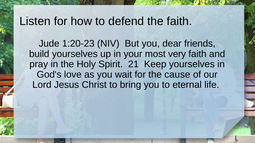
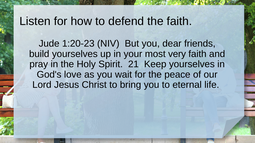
cause: cause -> peace
